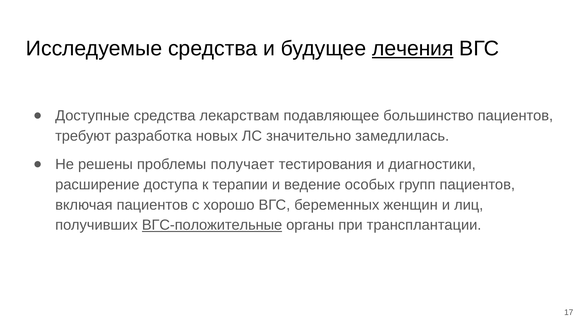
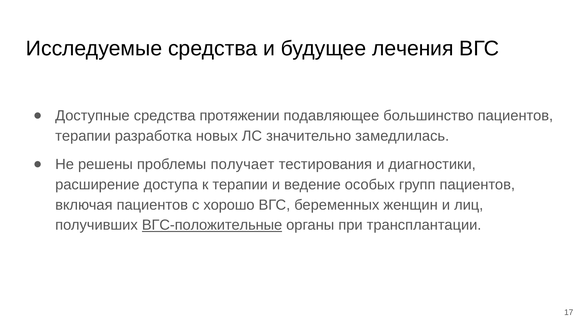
лечения underline: present -> none
лекарствам: лекарствам -> протяжении
требуют at (83, 136): требуют -> терапии
